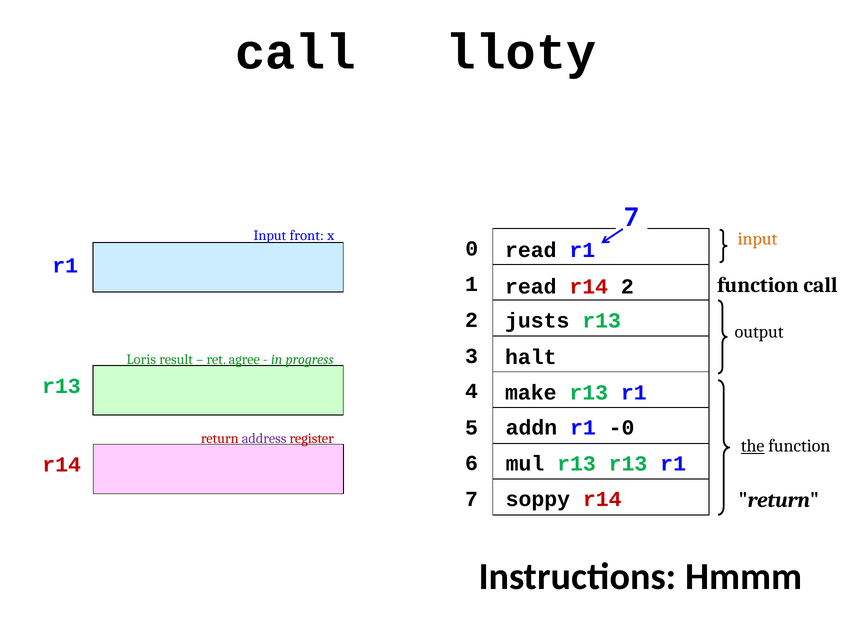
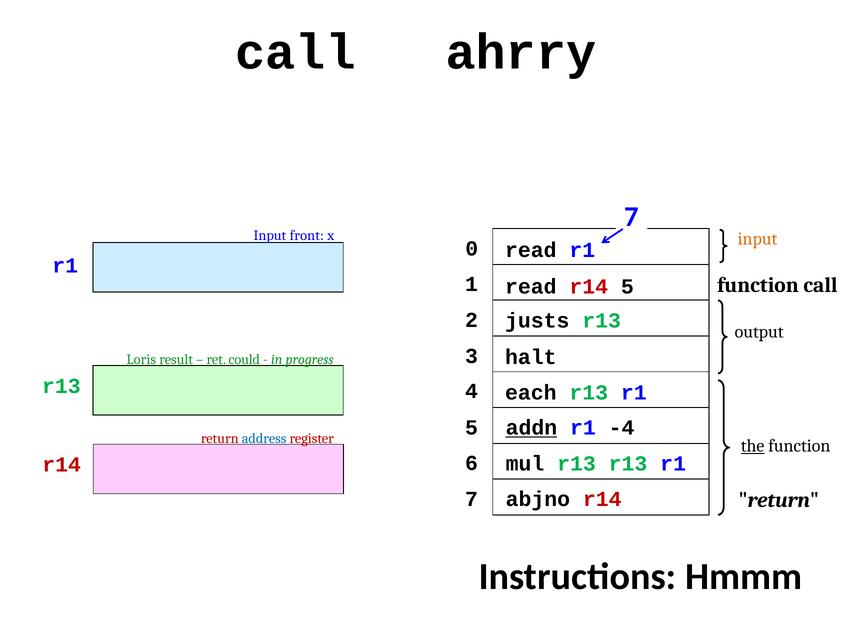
lloty: lloty -> ahrry
r14 2: 2 -> 5
agree: agree -> could
make: make -> each
addn underline: none -> present
-0: -0 -> -4
address colour: purple -> blue
soppy: soppy -> abjno
